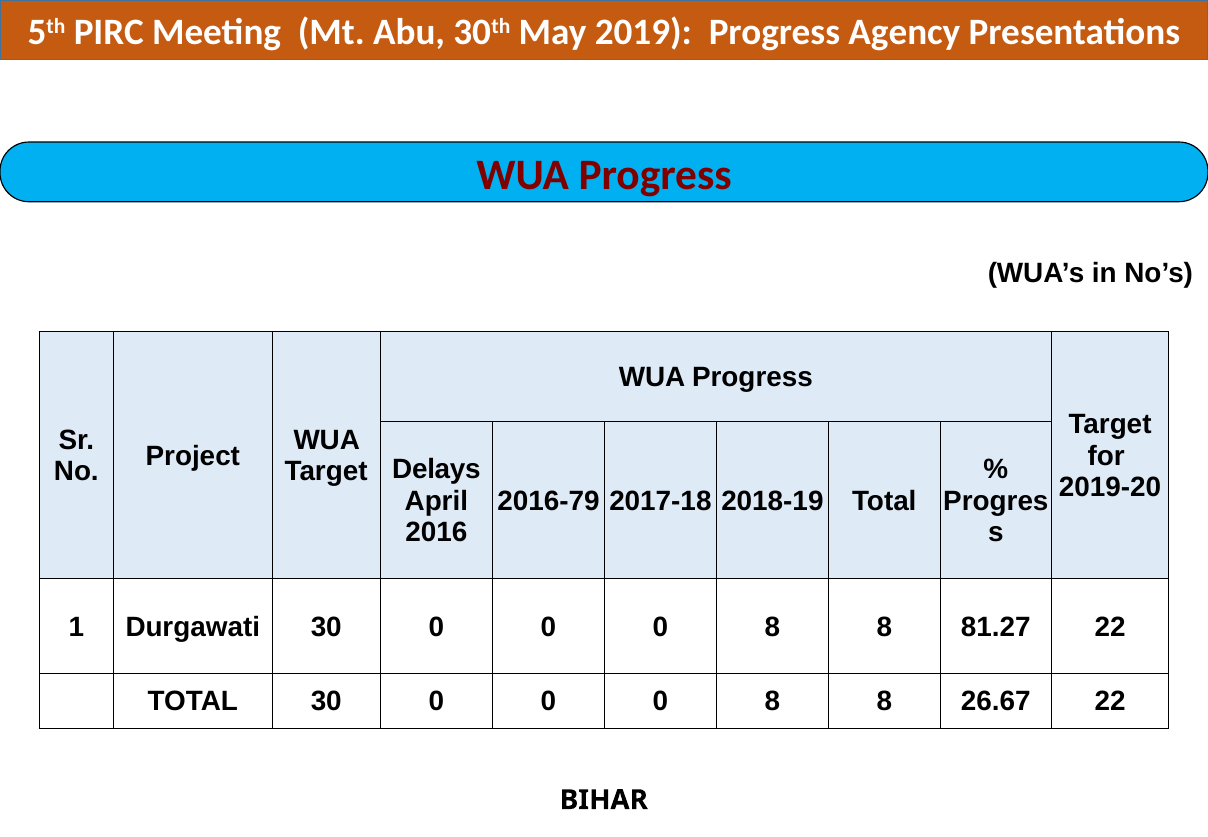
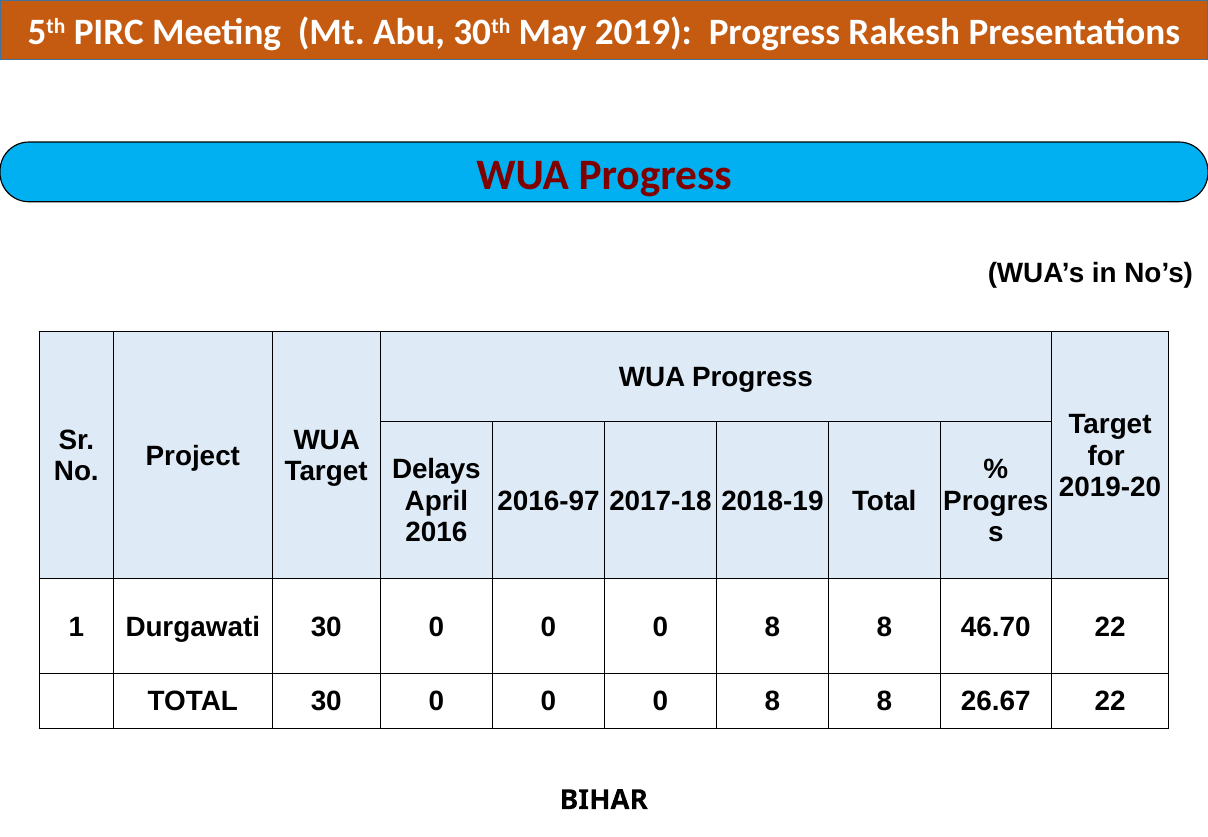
Agency: Agency -> Rakesh
2016-79: 2016-79 -> 2016-97
81.27: 81.27 -> 46.70
